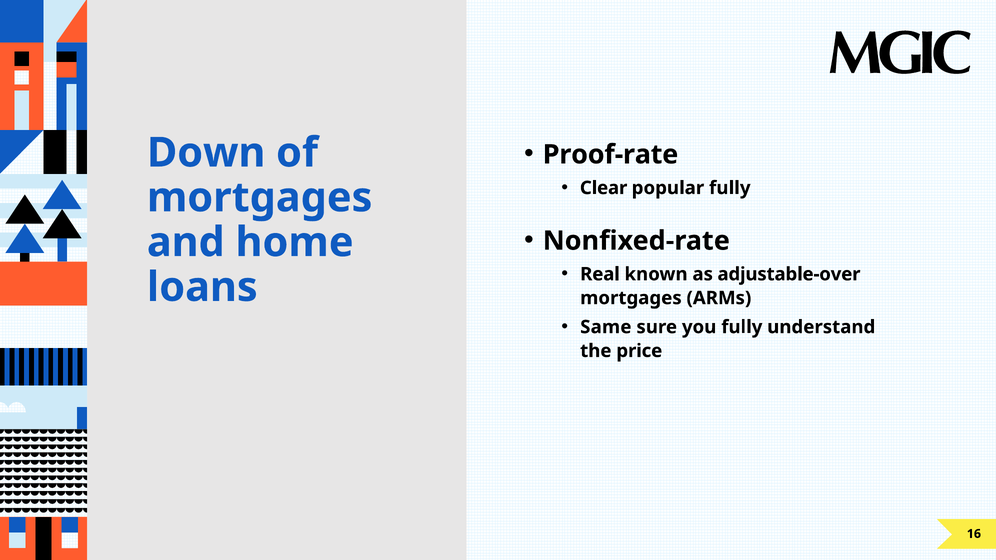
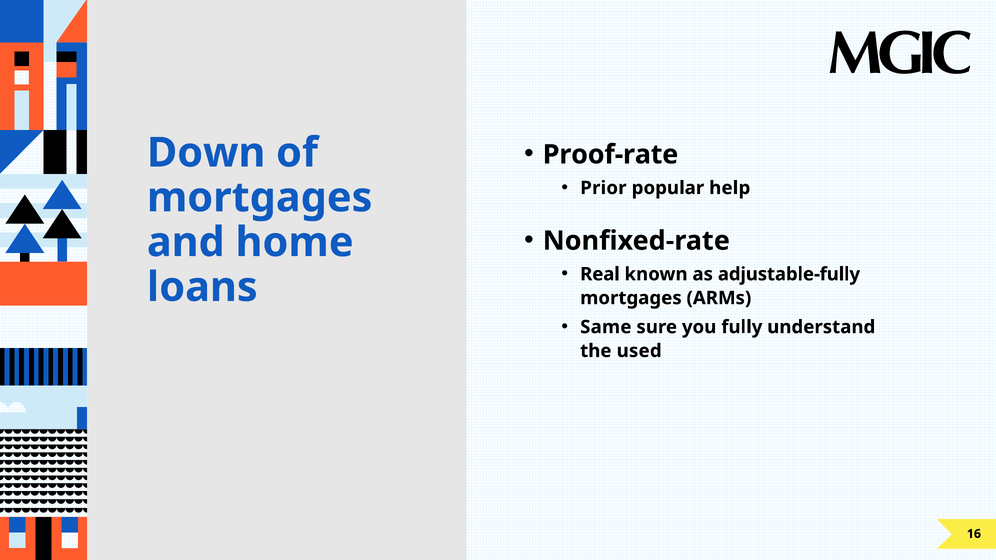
Clear: Clear -> Prior
popular fully: fully -> help
adjustable-over: adjustable-over -> adjustable-fully
price: price -> used
